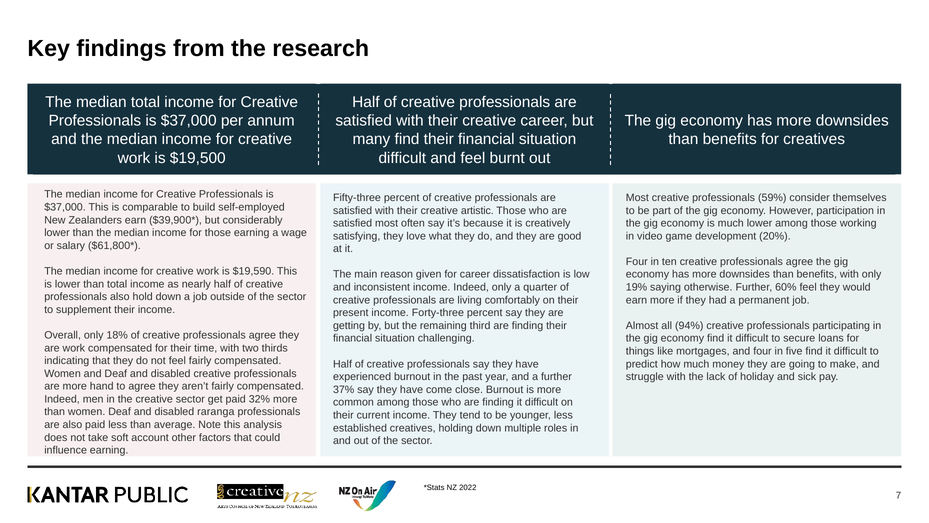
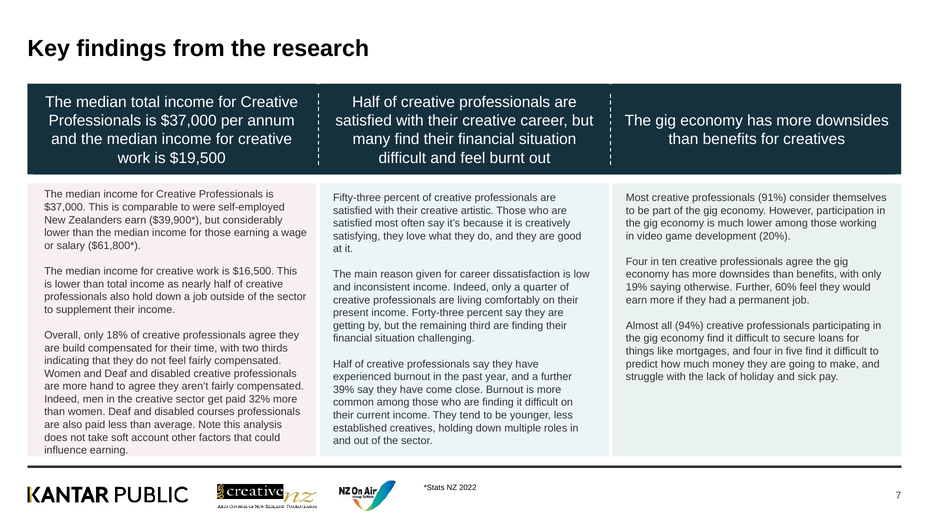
59%: 59% -> 91%
build: build -> were
$19,590: $19,590 -> $16,500
are work: work -> build
37%: 37% -> 39%
raranga: raranga -> courses
